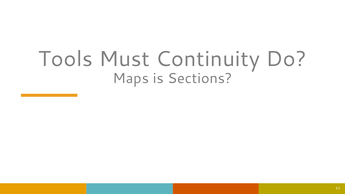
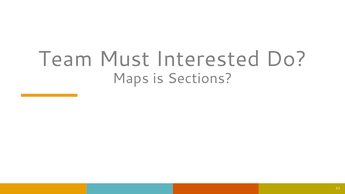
Tools: Tools -> Team
Continuity: Continuity -> Interested
